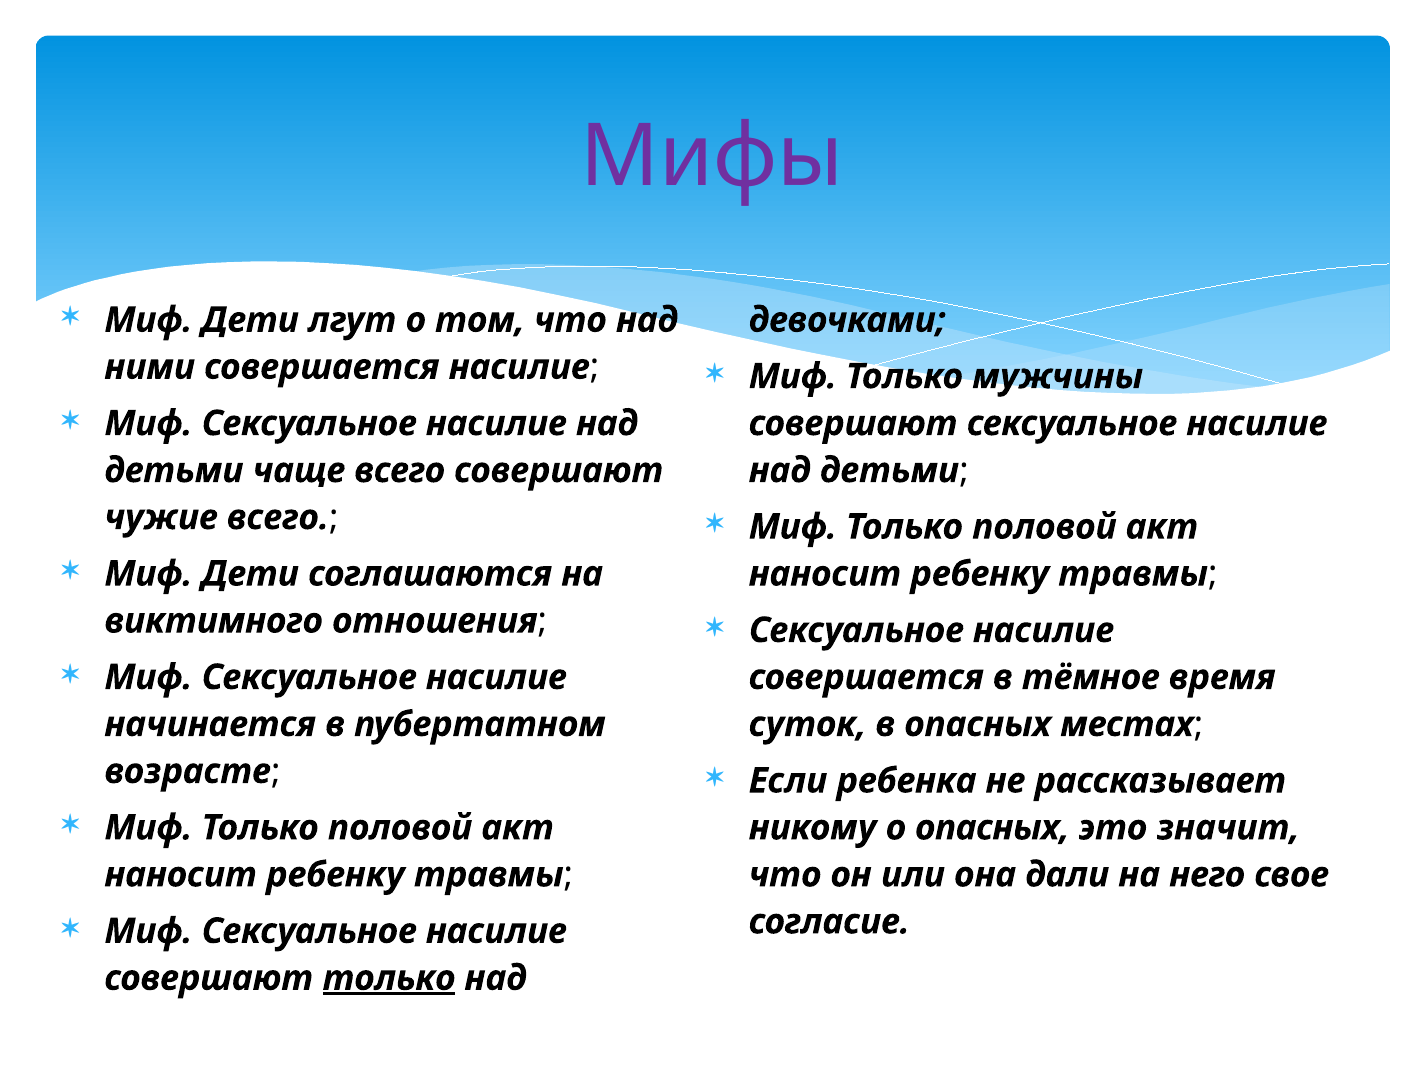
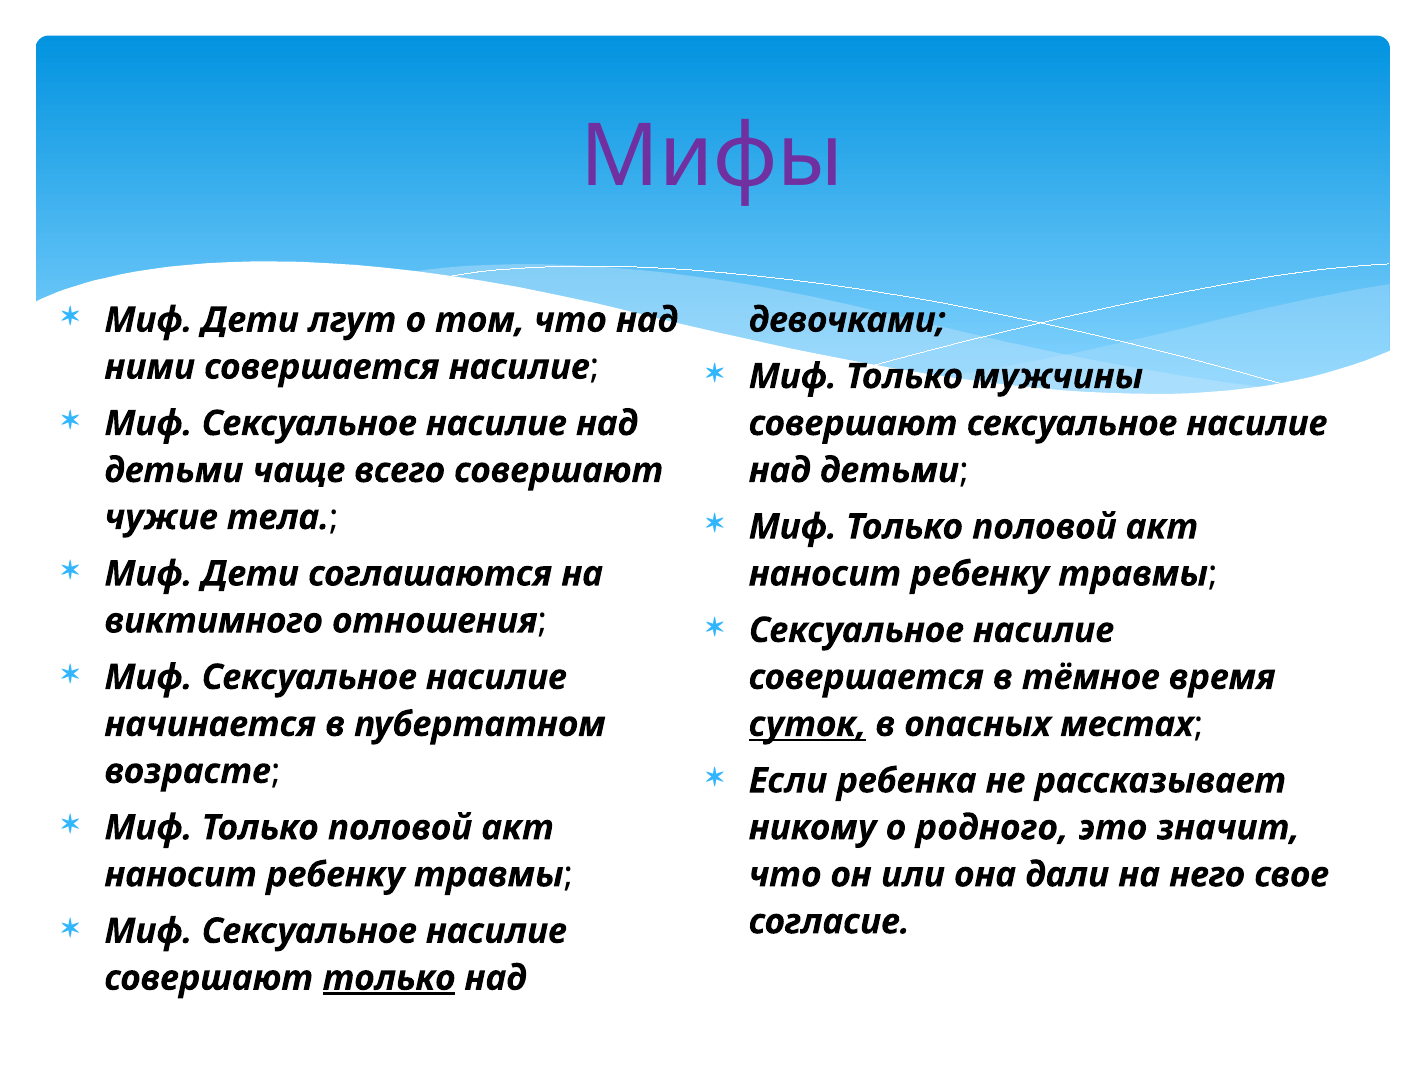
чужие всего: всего -> тела
суток underline: none -> present
о опасных: опасных -> родного
